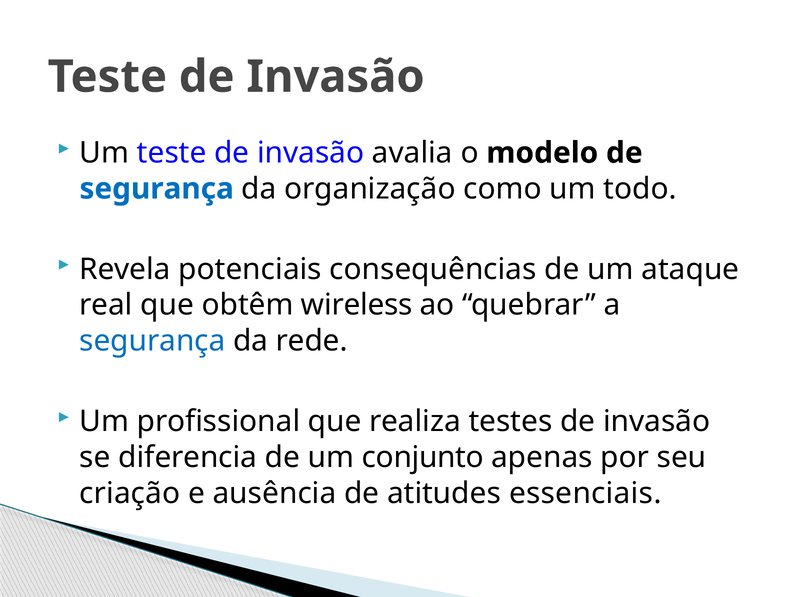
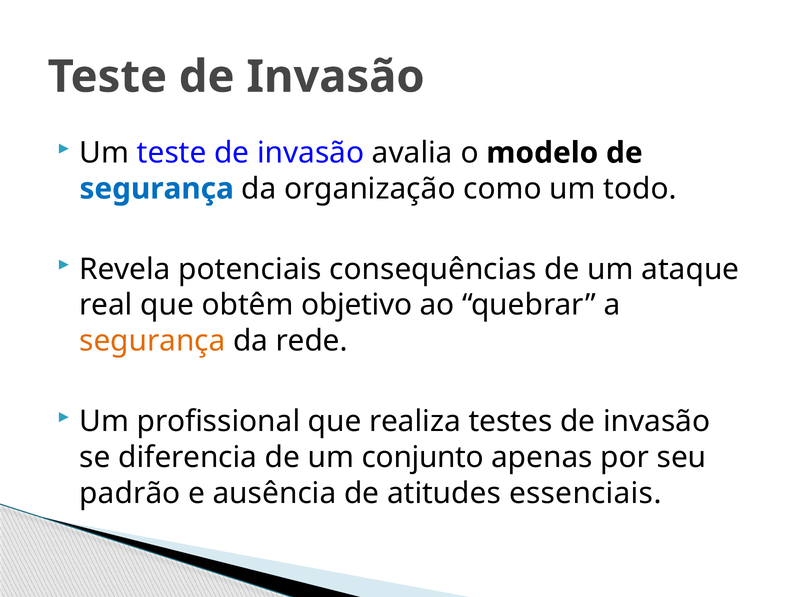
wireless: wireless -> objetivo
segurança at (152, 341) colour: blue -> orange
criação: criação -> padrão
